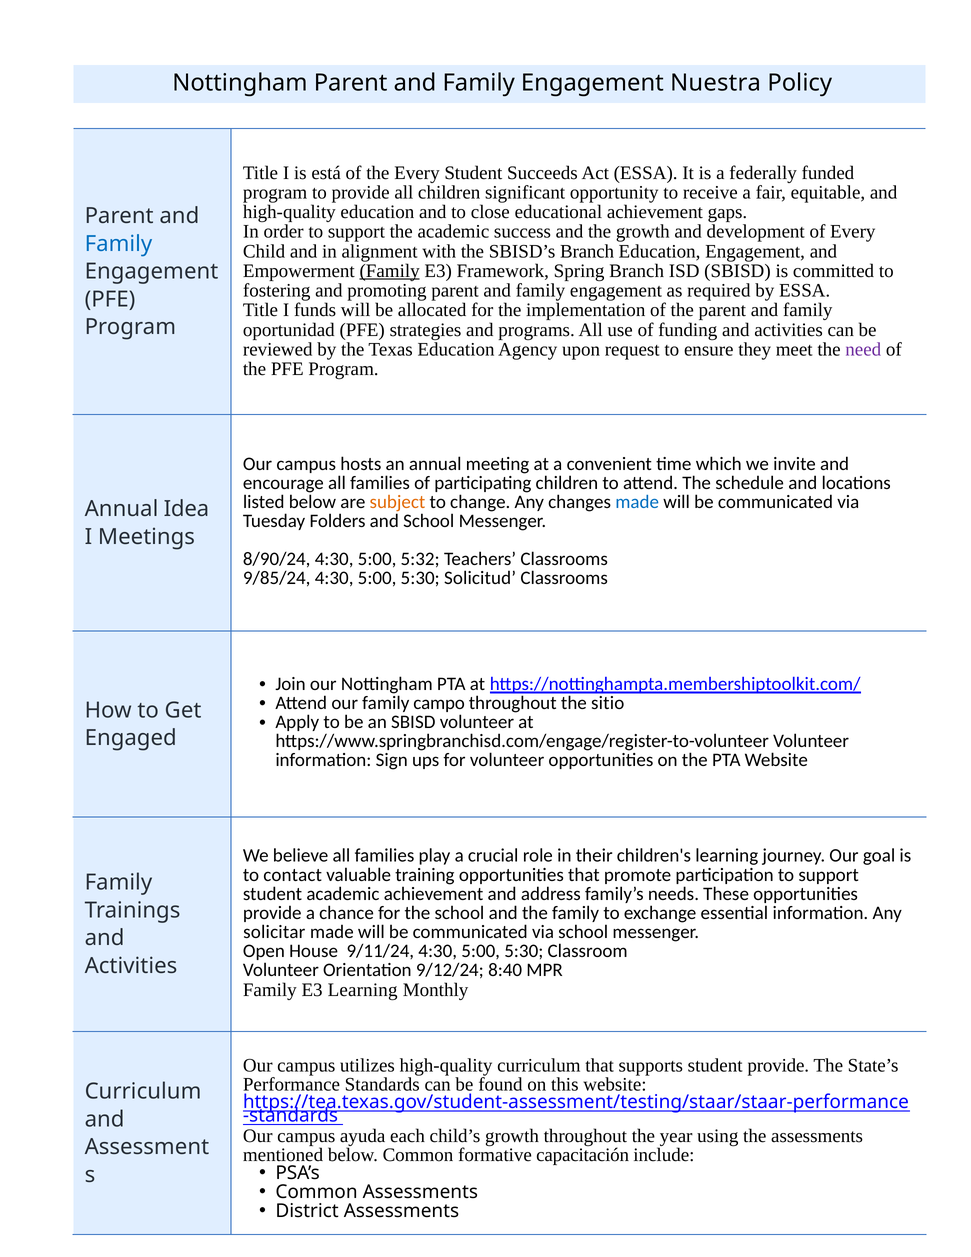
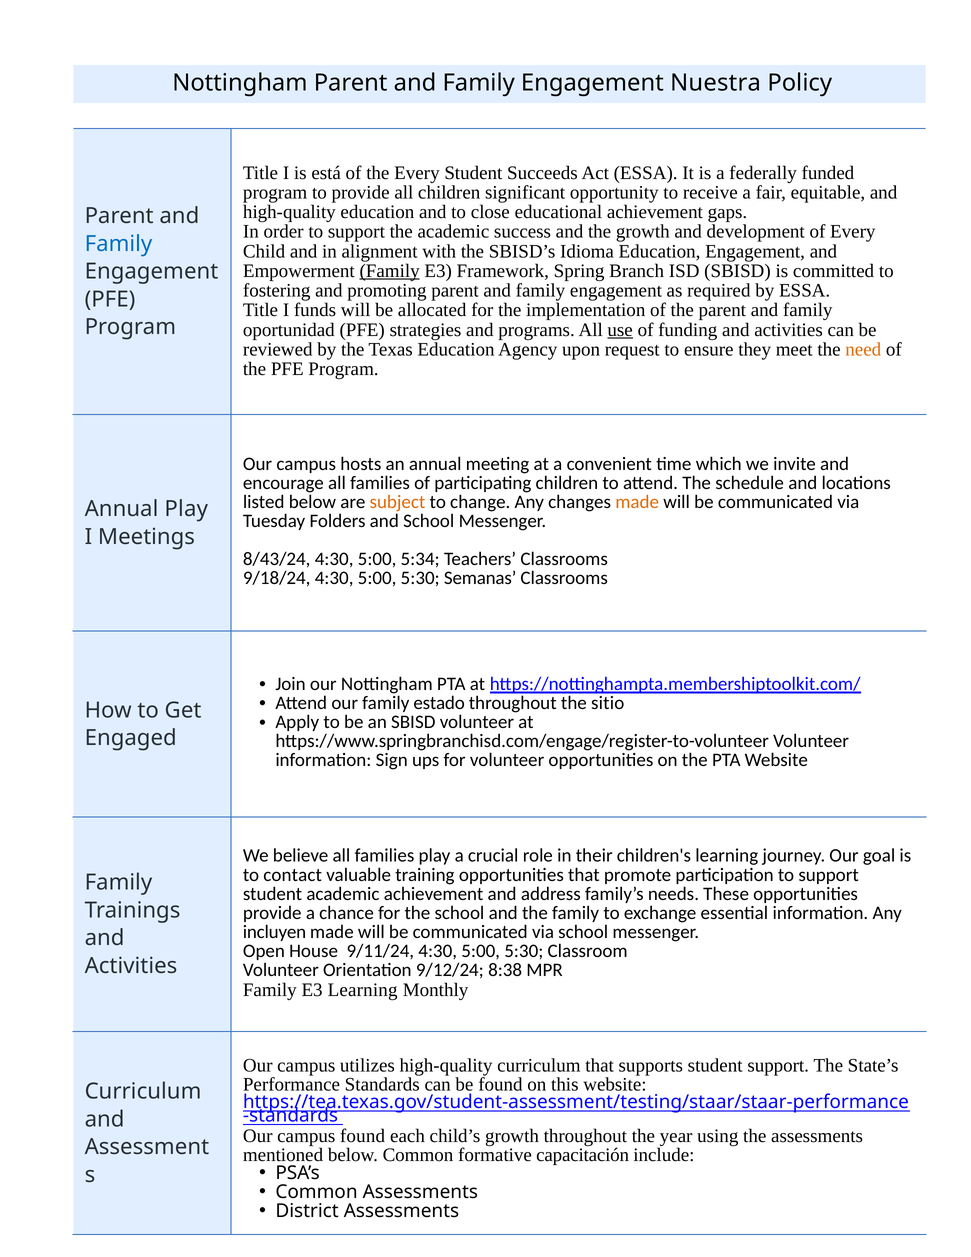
SBISD’s Branch: Branch -> Idioma
use underline: none -> present
need colour: purple -> orange
made at (637, 502) colour: blue -> orange
Annual Idea: Idea -> Play
8/90/24: 8/90/24 -> 8/43/24
5:32: 5:32 -> 5:34
9/85/24: 9/85/24 -> 9/18/24
Solicitud: Solicitud -> Semanas
campo: campo -> estado
solicitar: solicitar -> incluyen
8:40: 8:40 -> 8:38
student provide: provide -> support
campus ayuda: ayuda -> found
